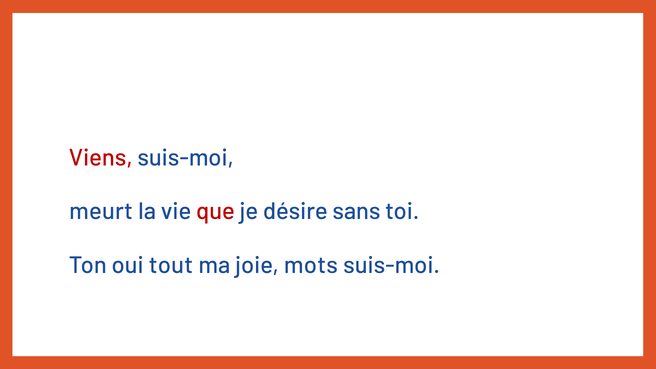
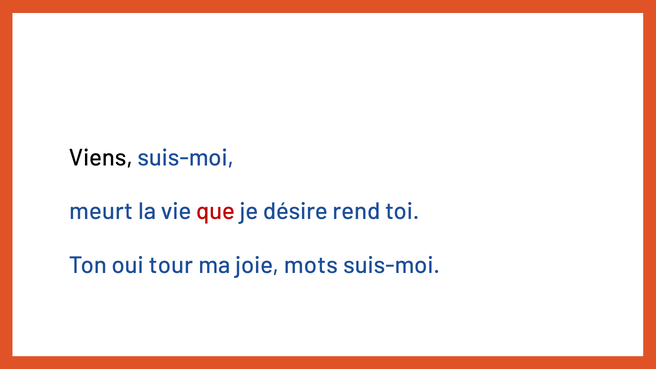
Viens colour: red -> black
sans: sans -> rend
tout: tout -> tour
